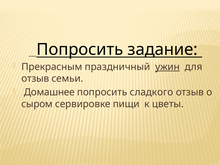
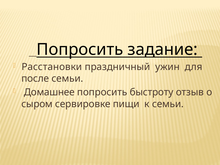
Прекрасным: Прекрасным -> Расстановки
ужин underline: present -> none
отзыв at (35, 79): отзыв -> после
сладкого: сладкого -> быстроту
к цветы: цветы -> семьи
